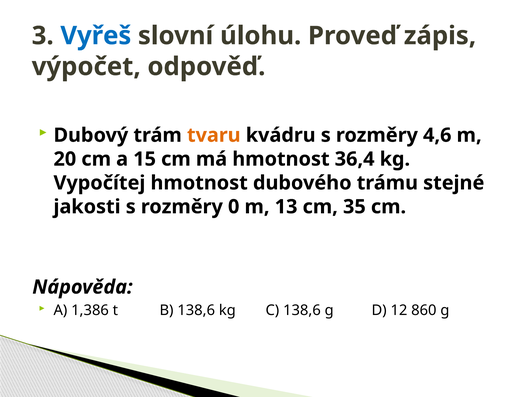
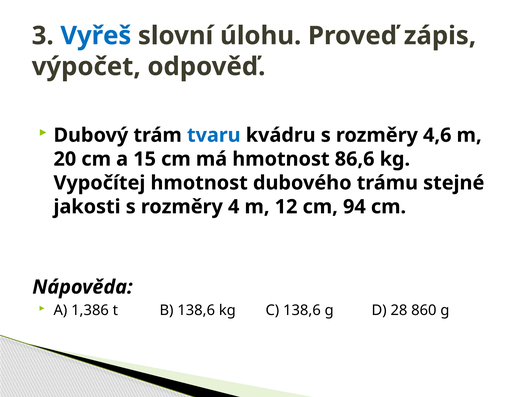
tvaru colour: orange -> blue
36,4: 36,4 -> 86,6
0: 0 -> 4
13: 13 -> 12
35: 35 -> 94
12: 12 -> 28
